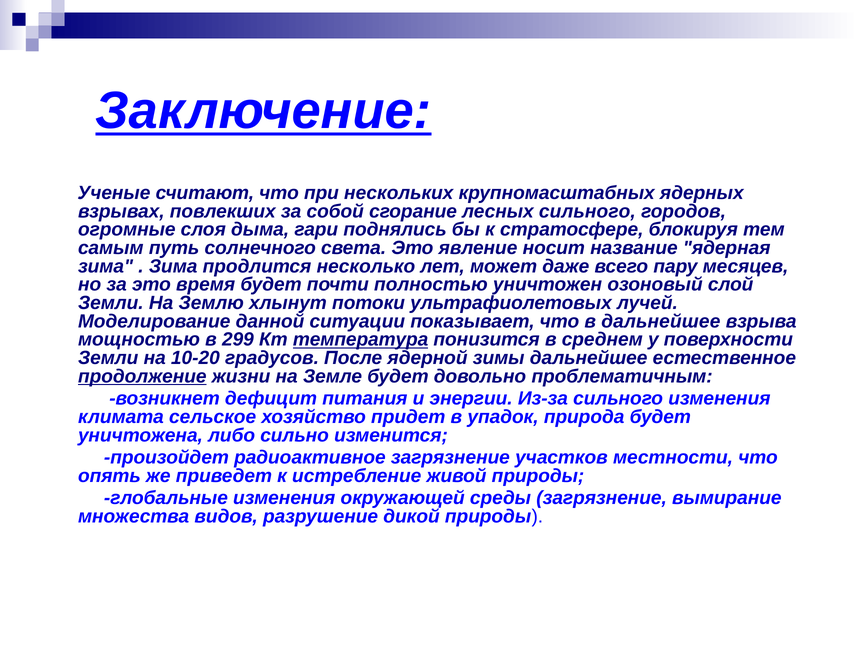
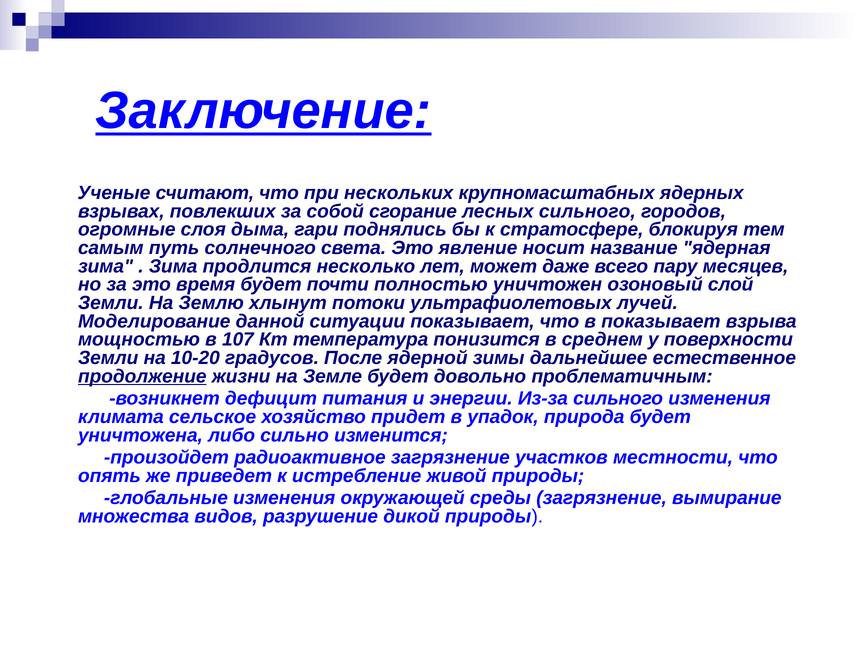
в дальнейшее: дальнейшее -> показывает
299: 299 -> 107
температура underline: present -> none
